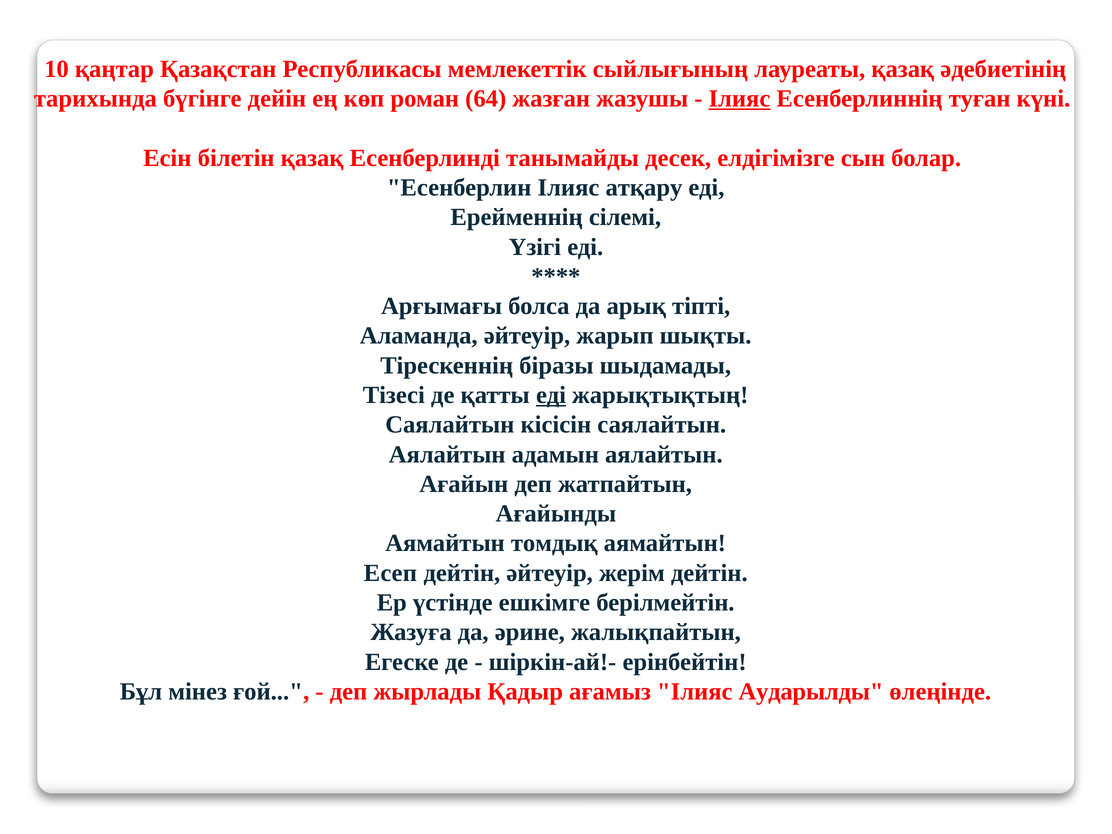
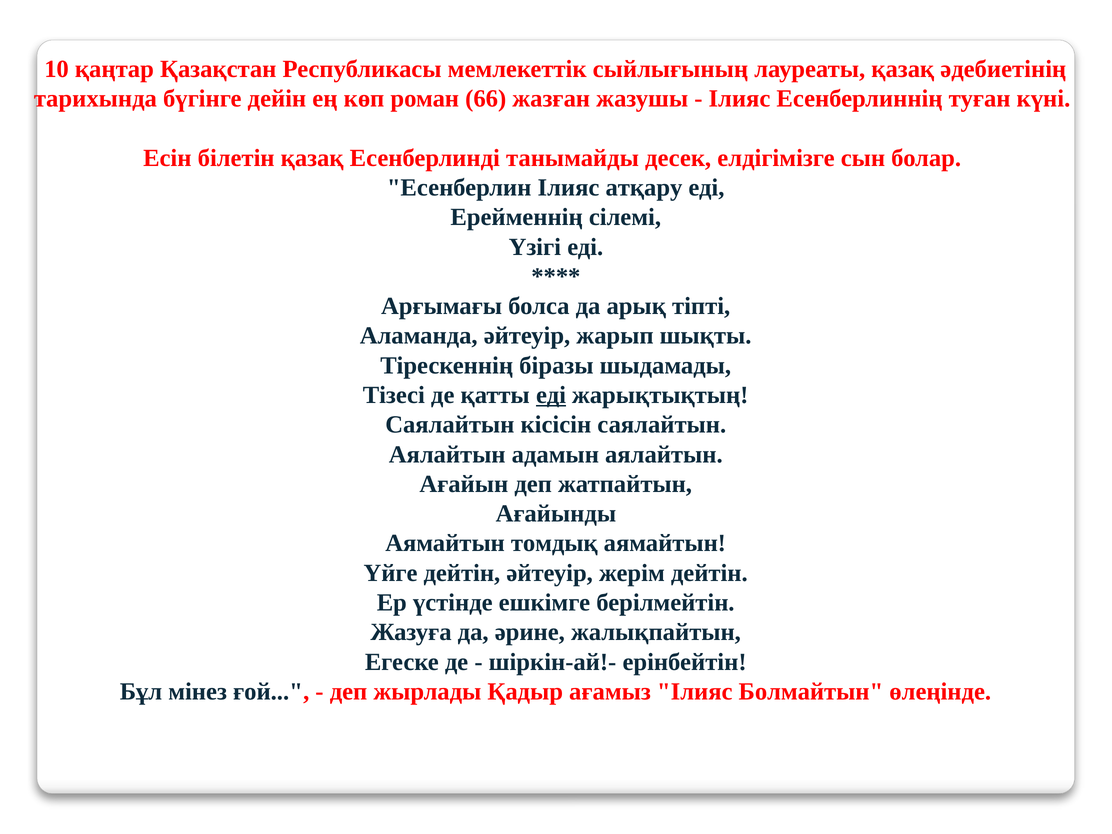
64: 64 -> 66
Ілияс at (739, 99) underline: present -> none
Есеп: Есеп -> Үйге
Аударылды: Аударылды -> Болмайтын
